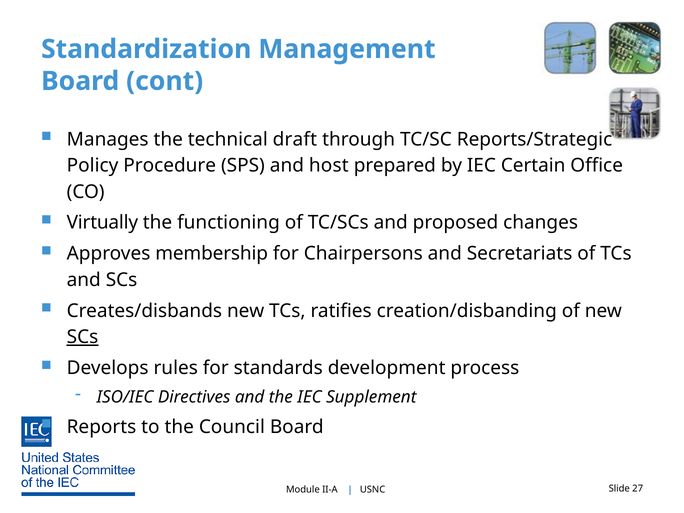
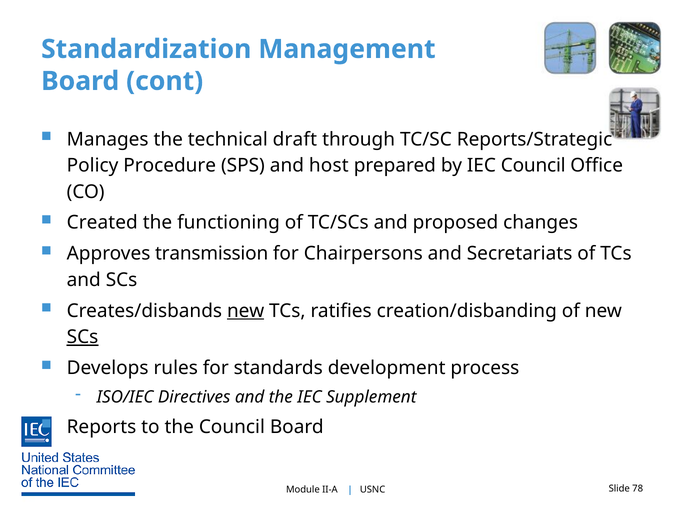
IEC Certain: Certain -> Council
Virtually: Virtually -> Created
membership: membership -> transmission
new at (246, 311) underline: none -> present
27: 27 -> 78
